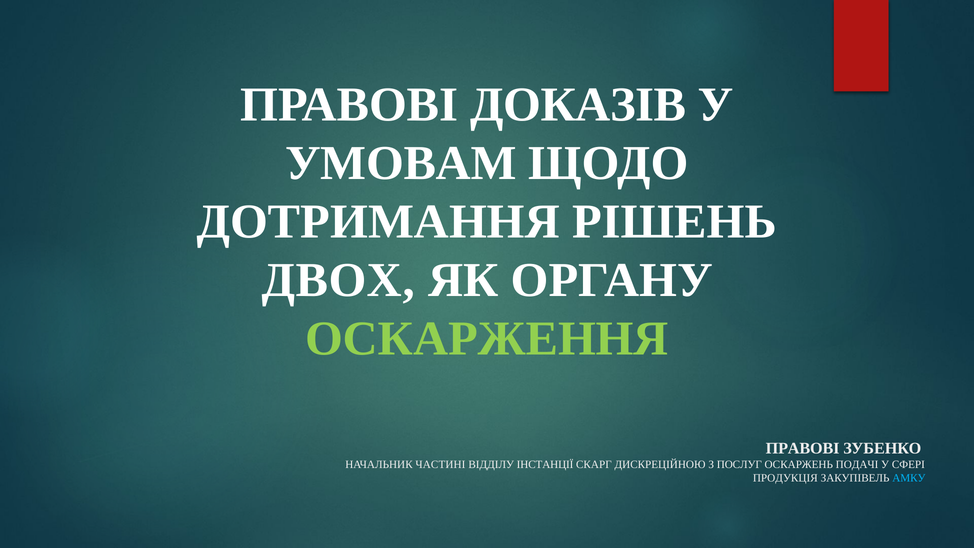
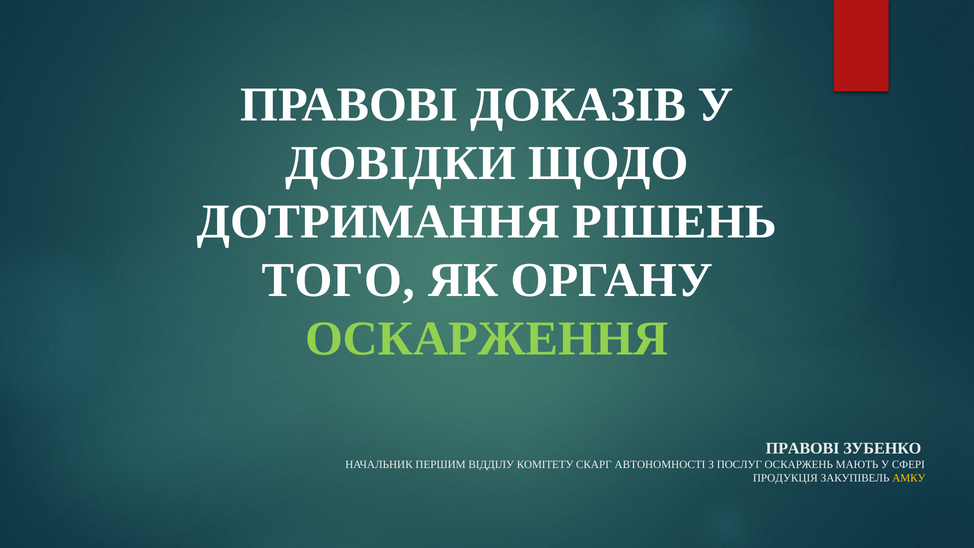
УМОВАМ: УМОВАМ -> ДОВІДКИ
ДВОХ: ДВОХ -> ТОГО
ЧАСТИНІ: ЧАСТИНІ -> ПЕРШИМ
ІНСТАНЦІЇ: ІНСТАНЦІЇ -> КОМІТЕТУ
ДИСКРЕЦІЙНОЮ: ДИСКРЕЦІЙНОЮ -> АВТОНОМНОСТІ
ПОДАЧІ: ПОДАЧІ -> МАЮТЬ
АМКУ colour: light blue -> yellow
